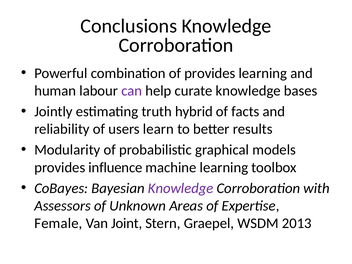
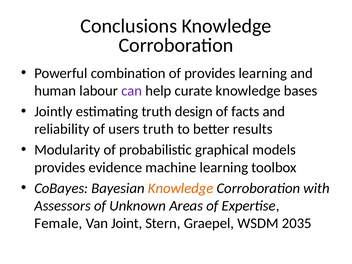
hybrid: hybrid -> design
users learn: learn -> truth
influence: influence -> evidence
Knowledge at (181, 188) colour: purple -> orange
2013: 2013 -> 2035
